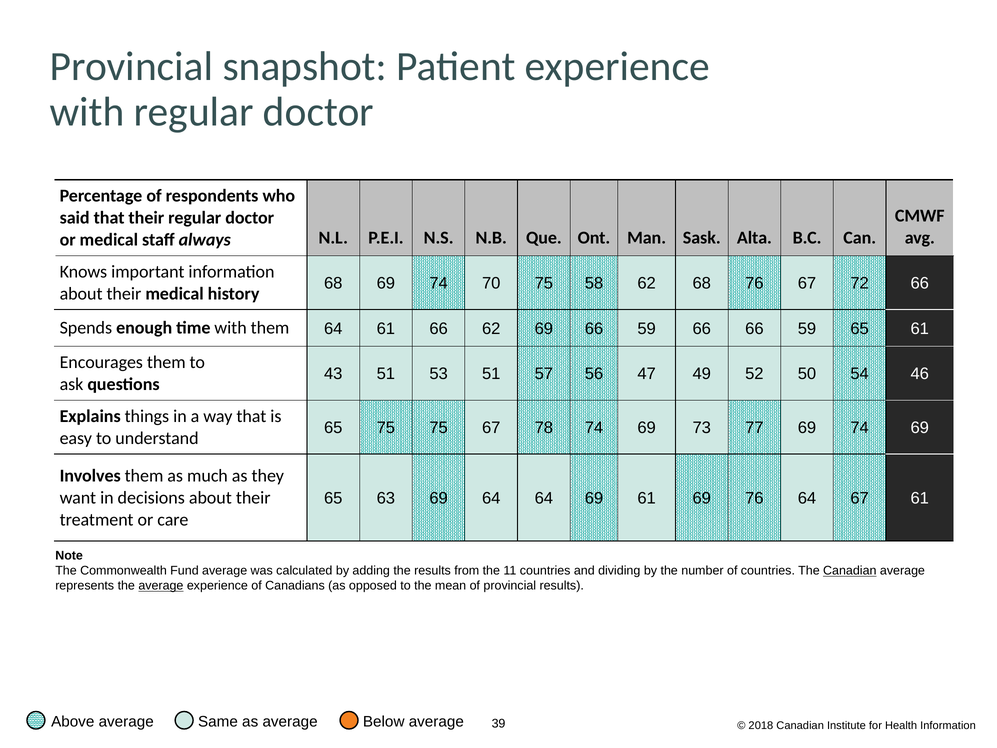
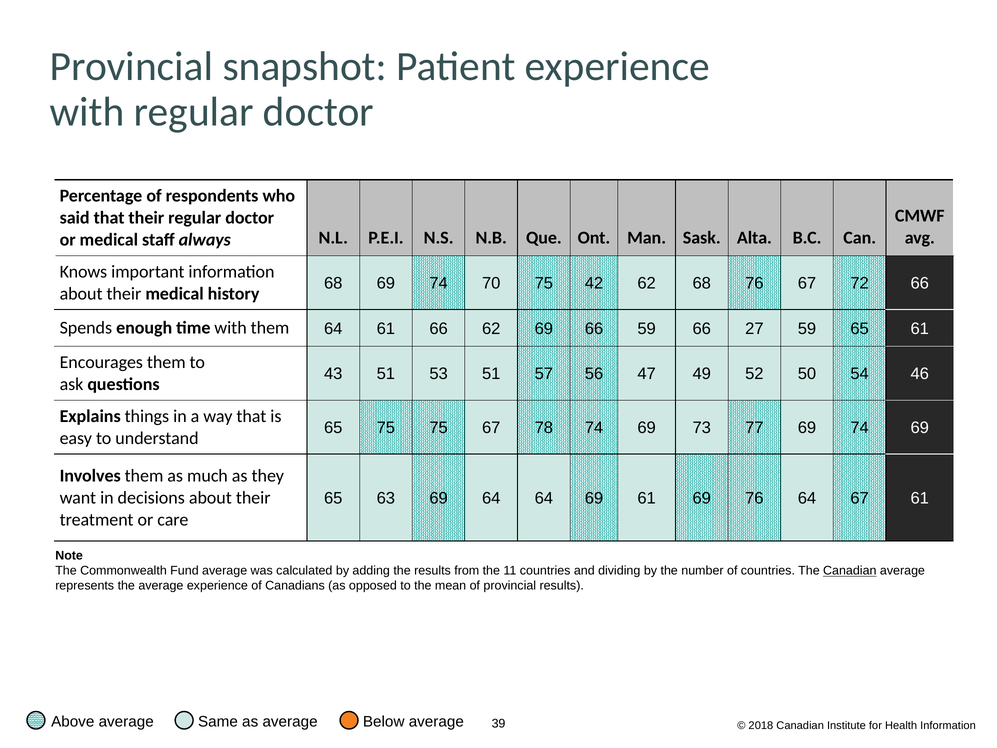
58: 58 -> 42
66 66: 66 -> 27
average at (161, 586) underline: present -> none
